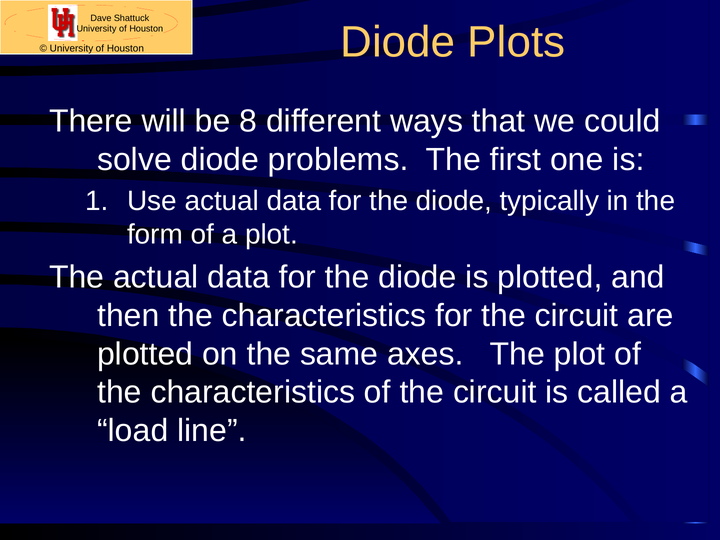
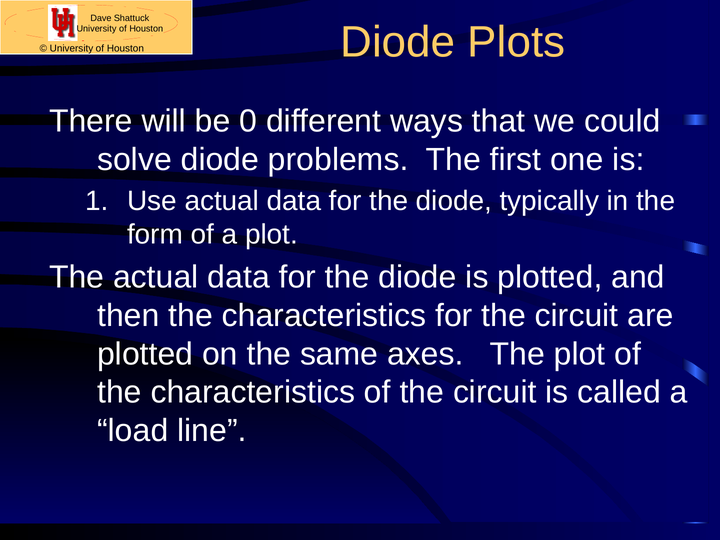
8: 8 -> 0
